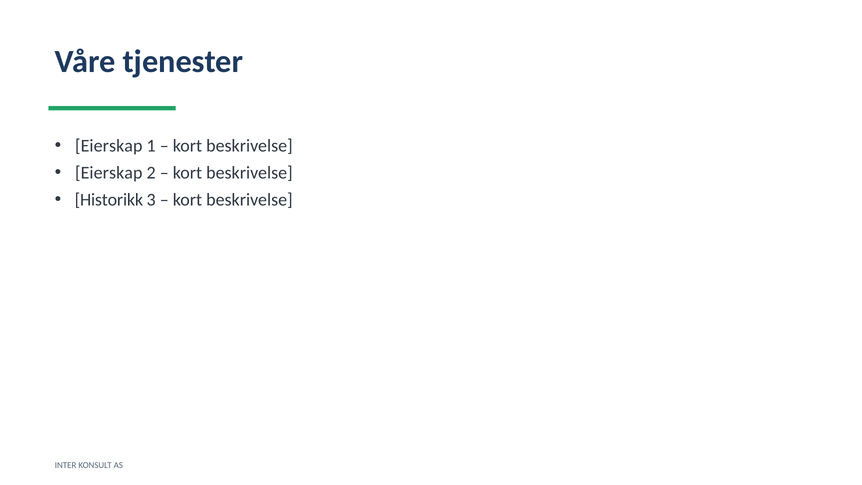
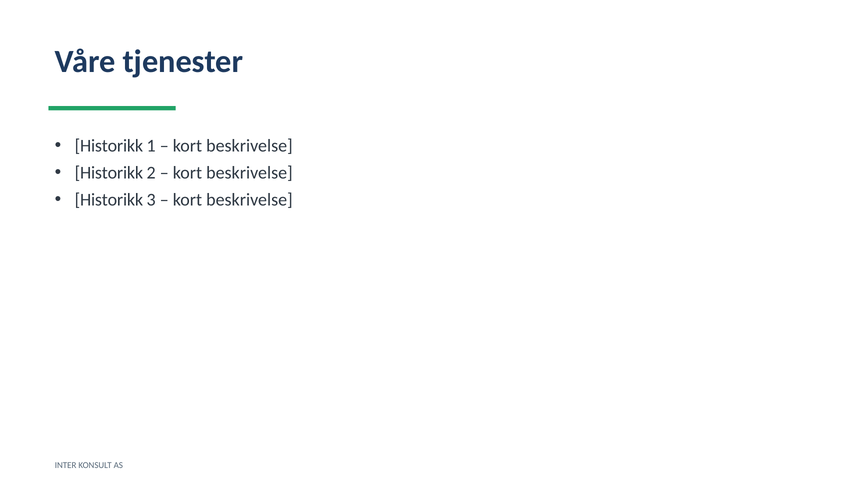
Eierskap at (109, 146): Eierskap -> Historikk
Eierskap at (109, 173): Eierskap -> Historikk
